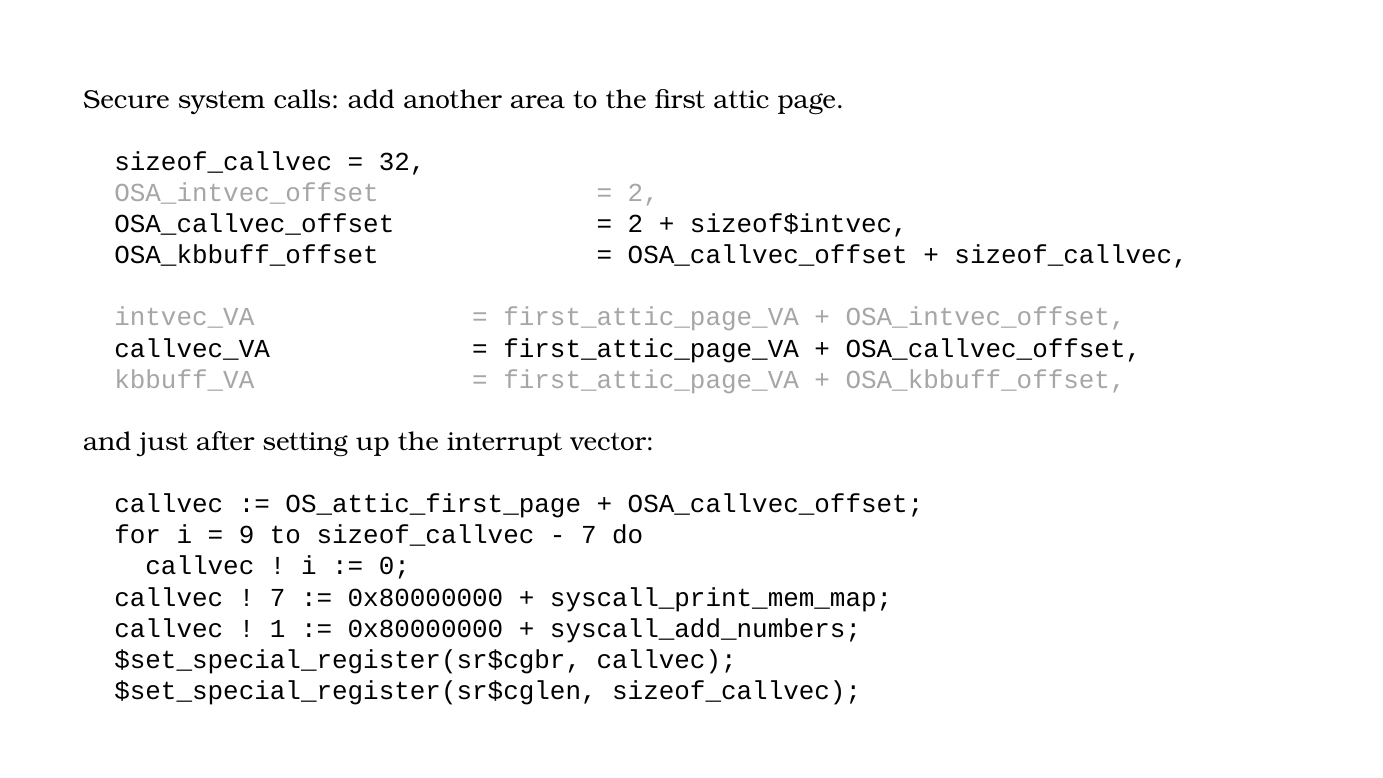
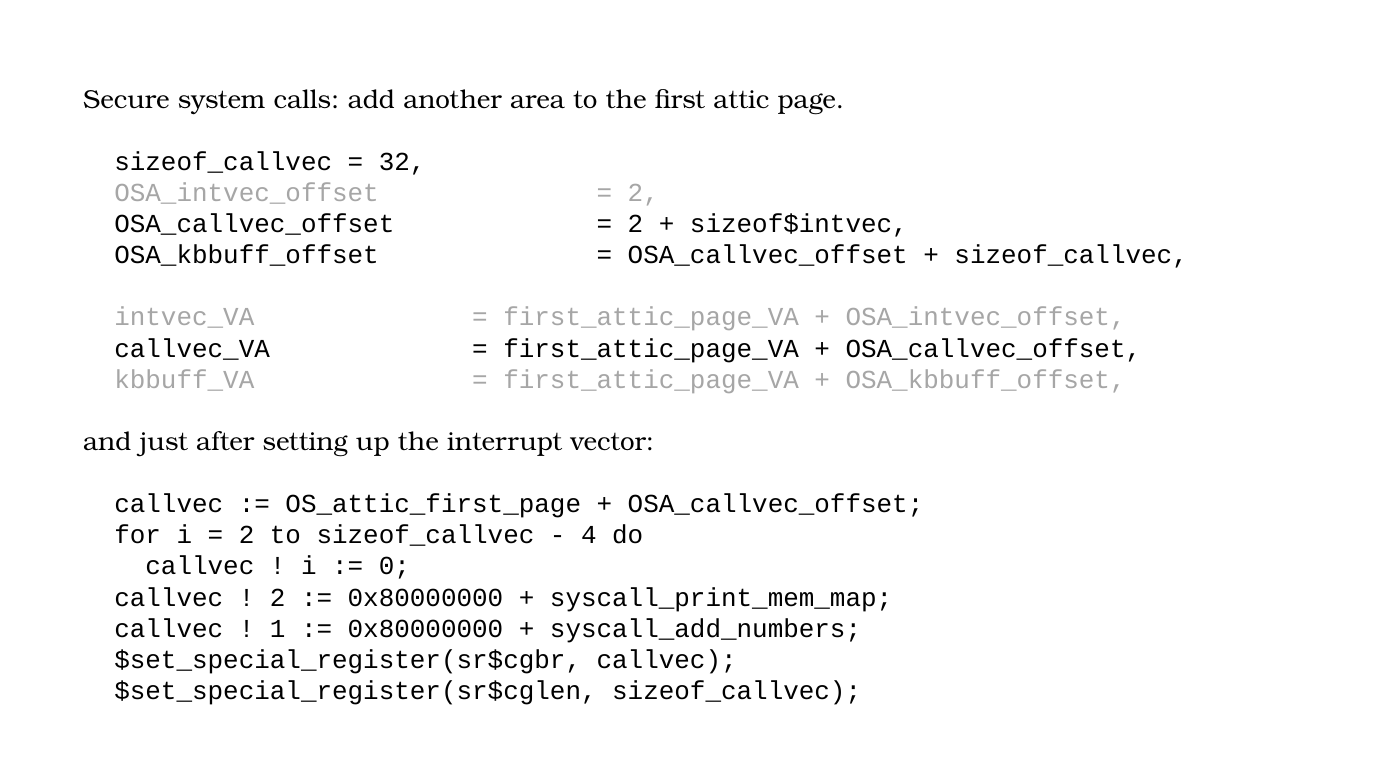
9 at (247, 535): 9 -> 2
7 at (589, 535): 7 -> 4
7 at (278, 597): 7 -> 2
